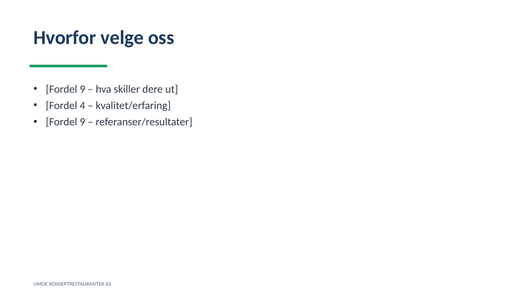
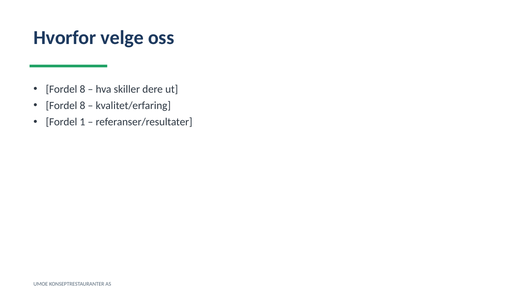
9 at (82, 89): 9 -> 8
4 at (82, 106): 4 -> 8
9 at (82, 122): 9 -> 1
